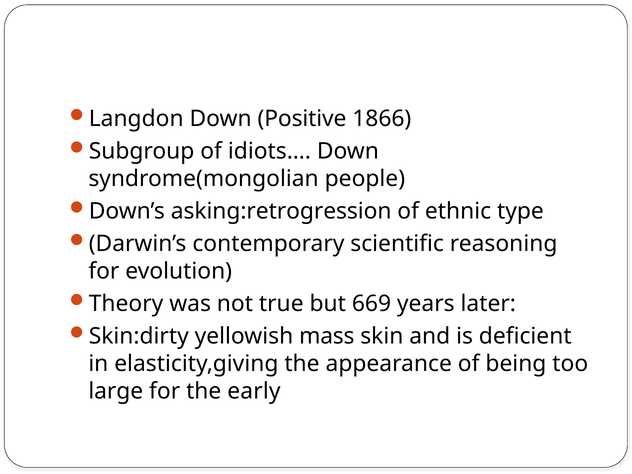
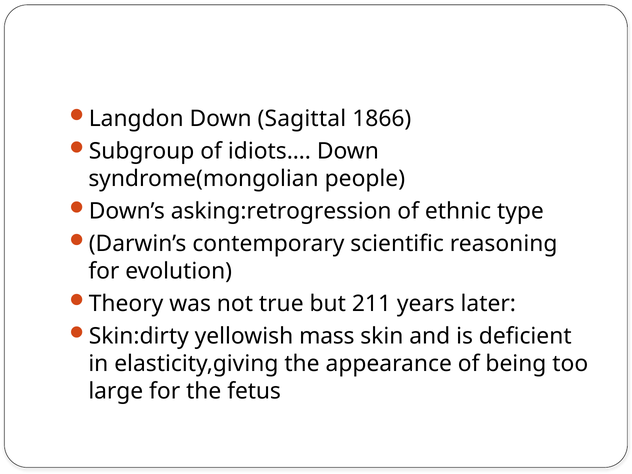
Positive: Positive -> Sagittal
669: 669 -> 211
early: early -> fetus
